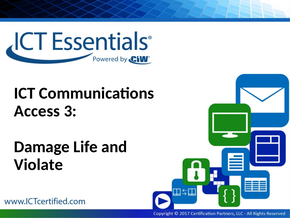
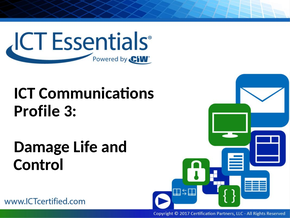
Access: Access -> Profile
Violate: Violate -> Control
